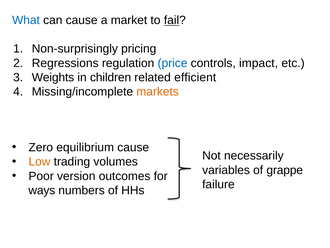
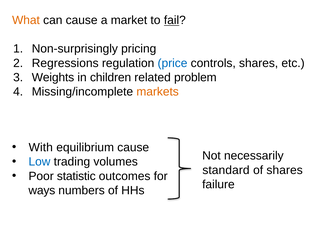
What colour: blue -> orange
controls impact: impact -> shares
efficient: efficient -> problem
Zero: Zero -> With
Low colour: orange -> blue
variables: variables -> standard
of grappe: grappe -> shares
version: version -> statistic
